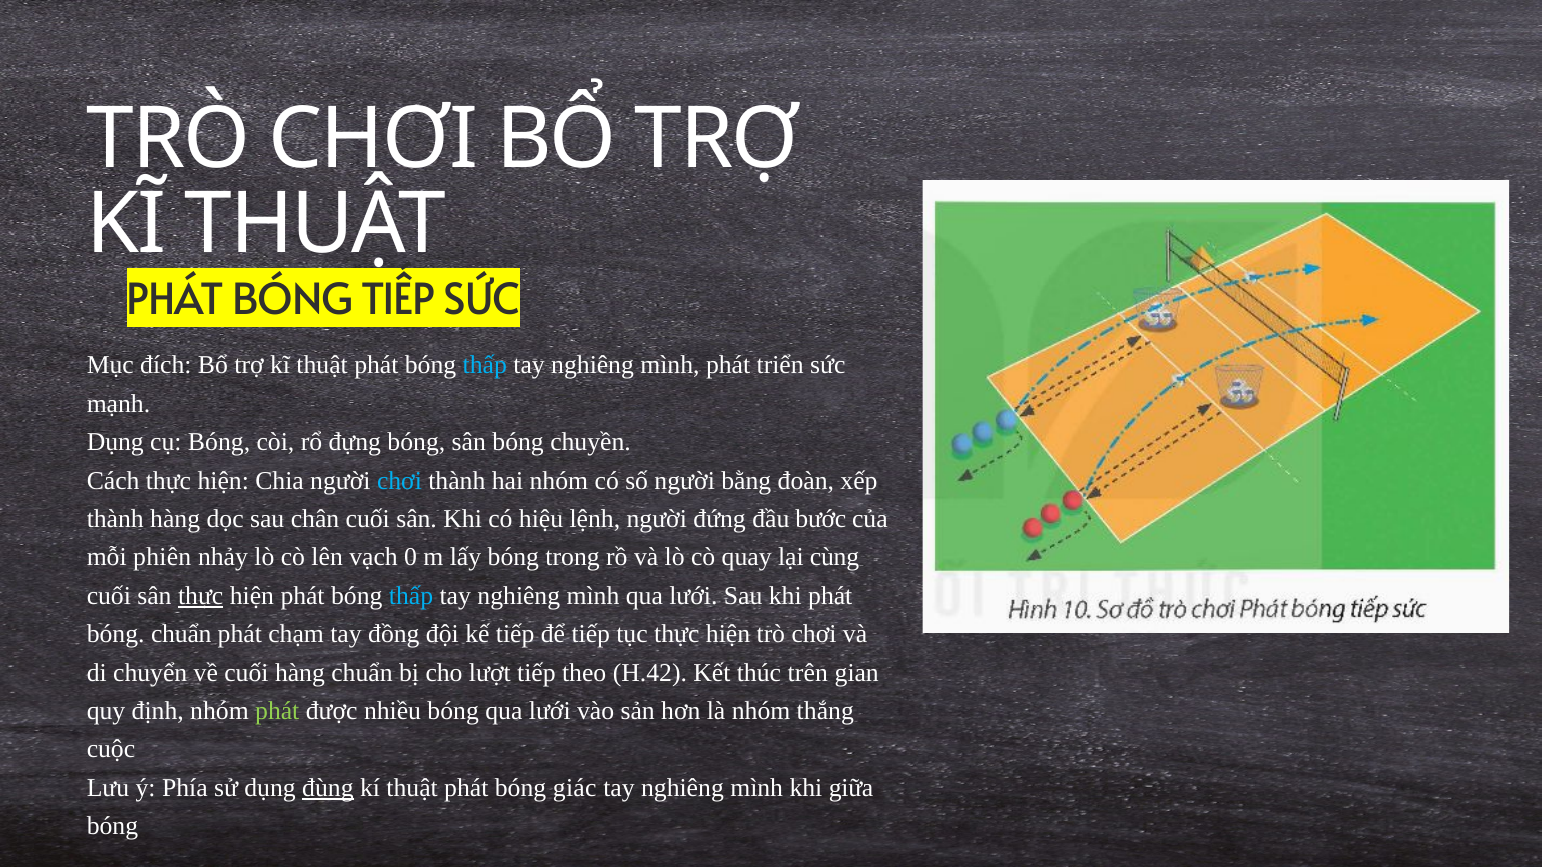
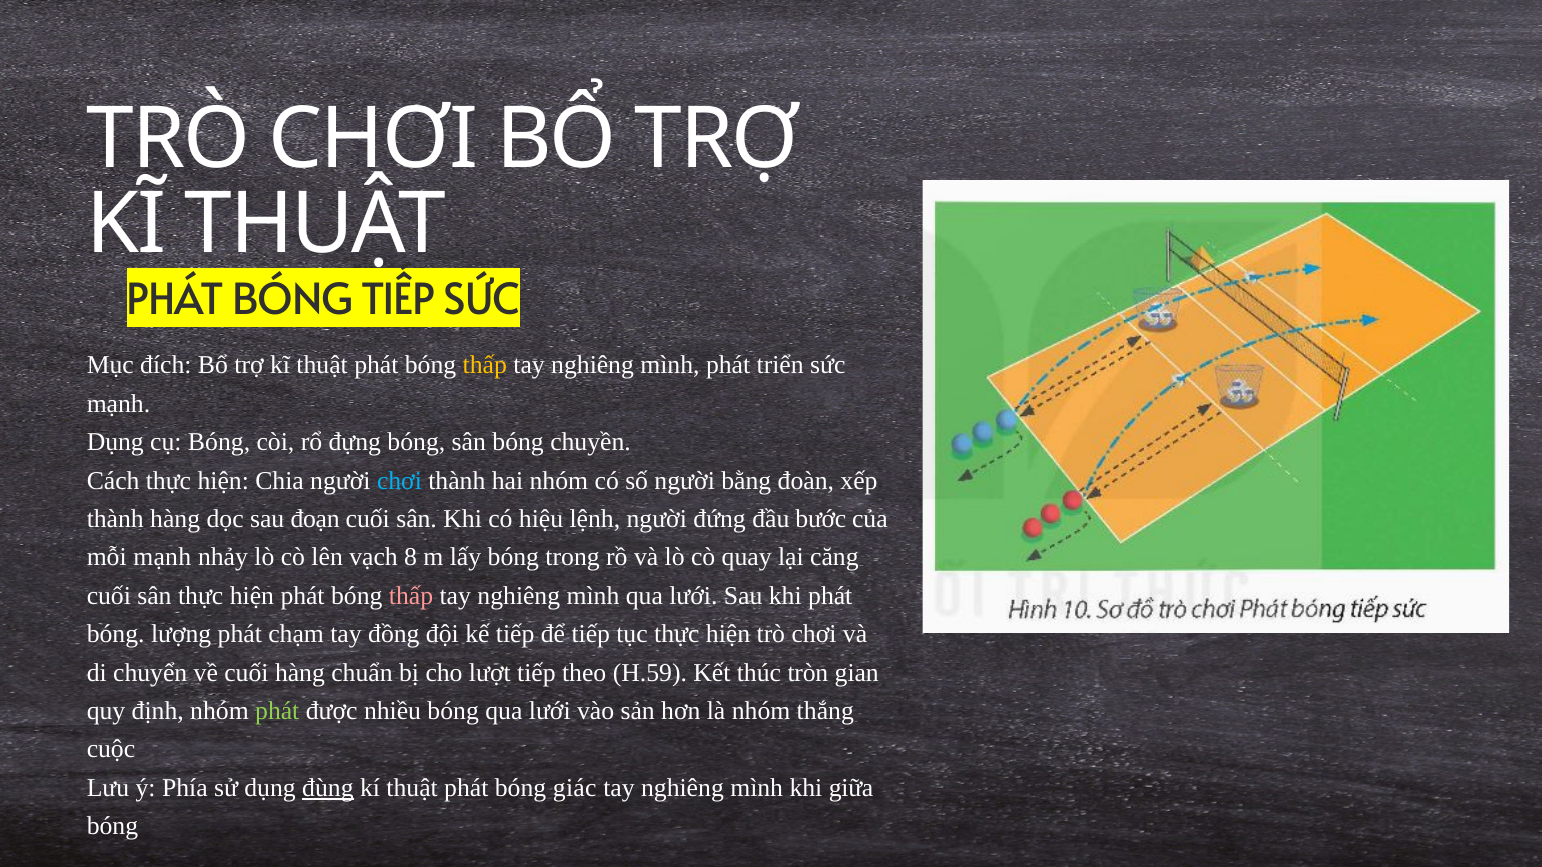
thấp at (485, 366) colour: light blue -> yellow
chân: chân -> đoạn
mỗi phiên: phiên -> mạnh
0: 0 -> 8
cùng: cùng -> căng
thực at (201, 596) underline: present -> none
thấp at (411, 596) colour: light blue -> pink
bóng chuẩn: chuẩn -> lượng
H.42: H.42 -> H.59
trên: trên -> tròn
